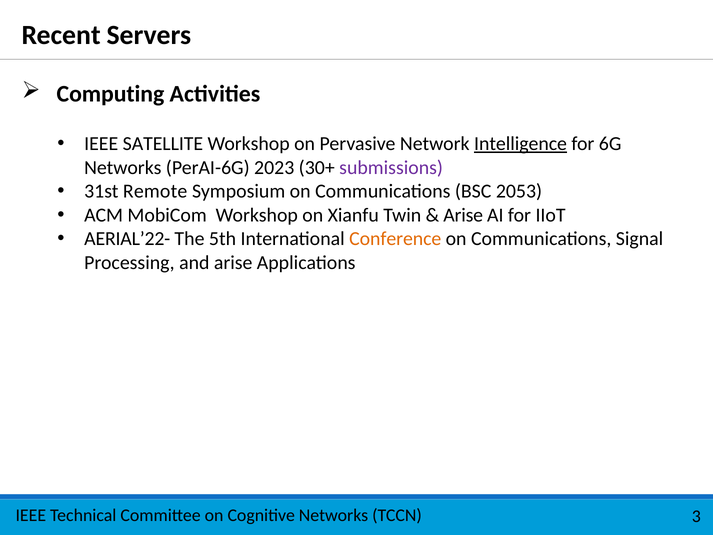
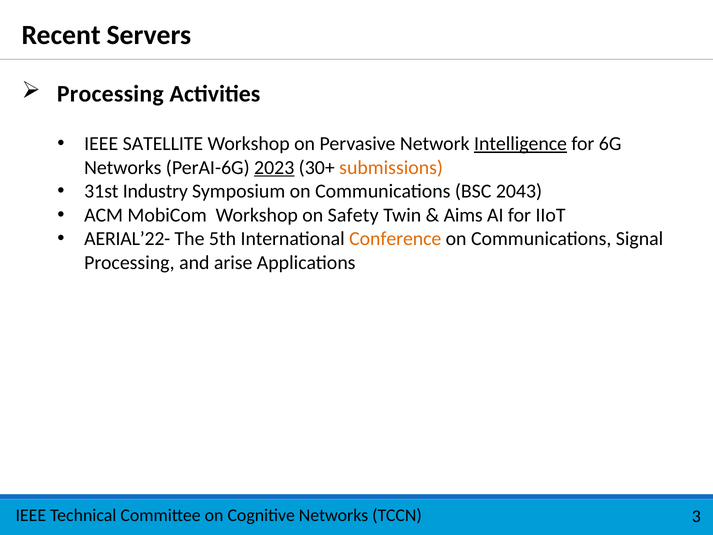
Computing at (110, 94): Computing -> Processing
2023 underline: none -> present
submissions colour: purple -> orange
Remote: Remote -> Industry
2053: 2053 -> 2043
Xianfu: Xianfu -> Safety
Arise at (463, 215): Arise -> Aims
